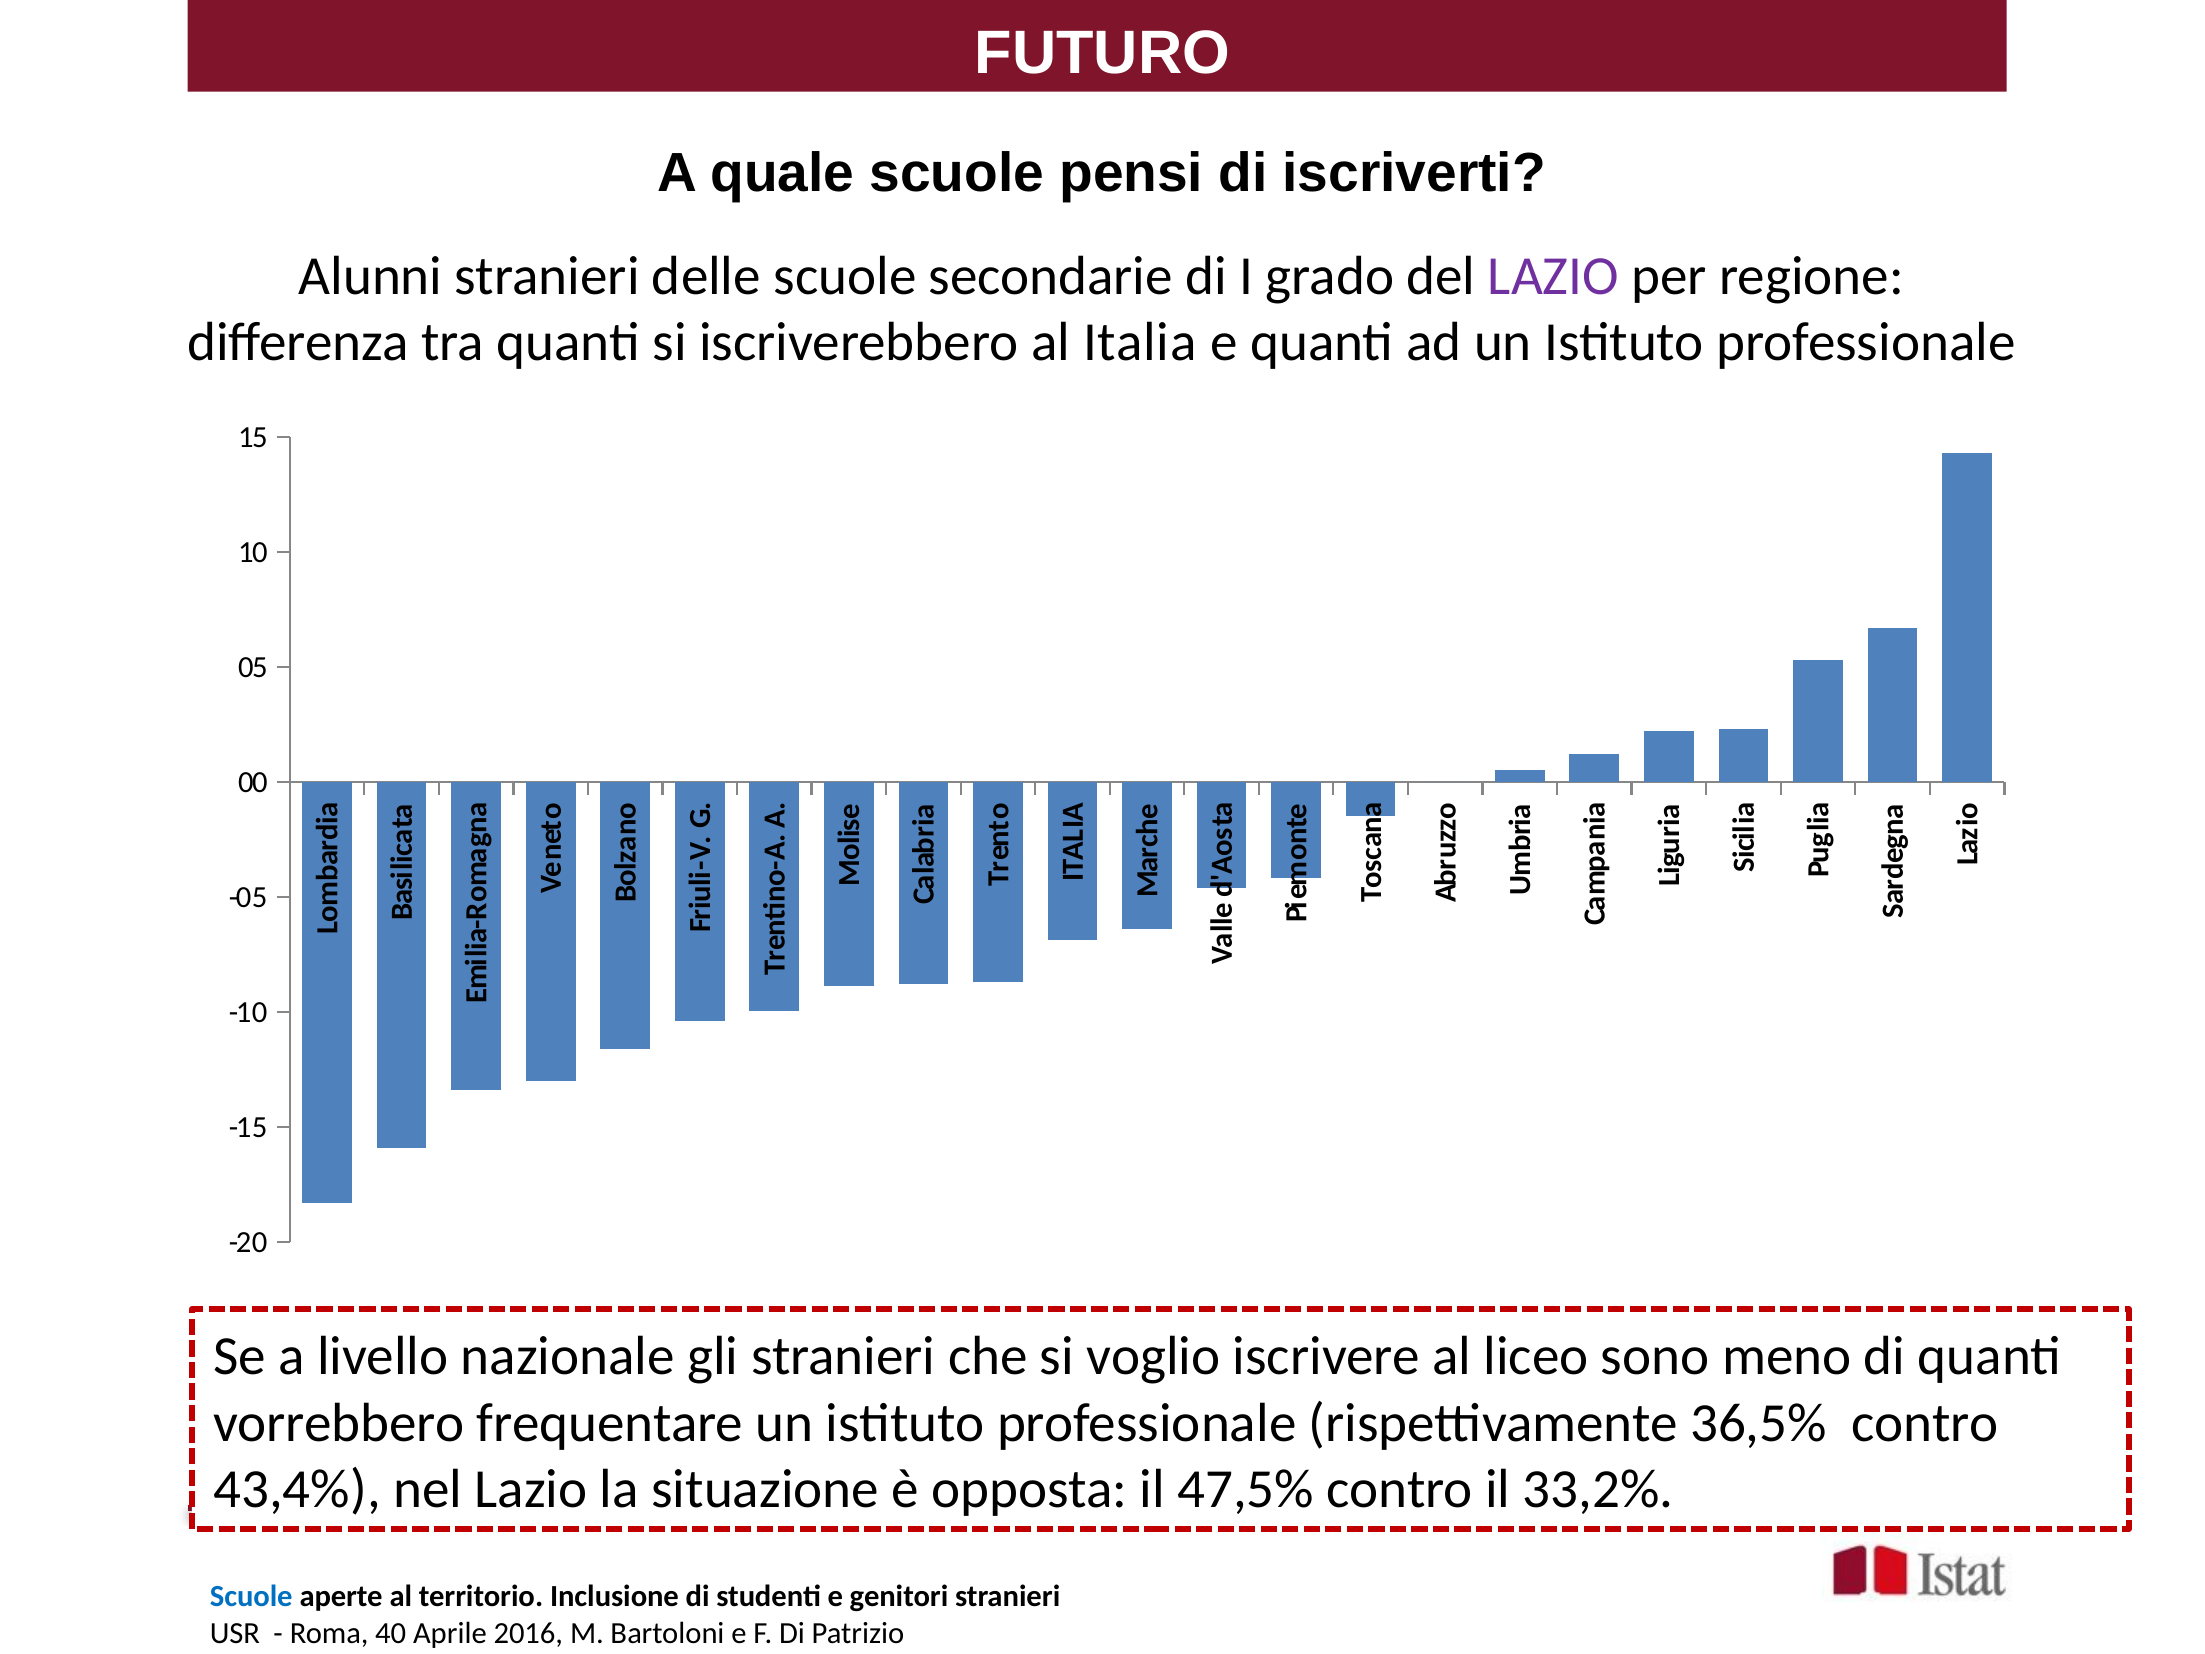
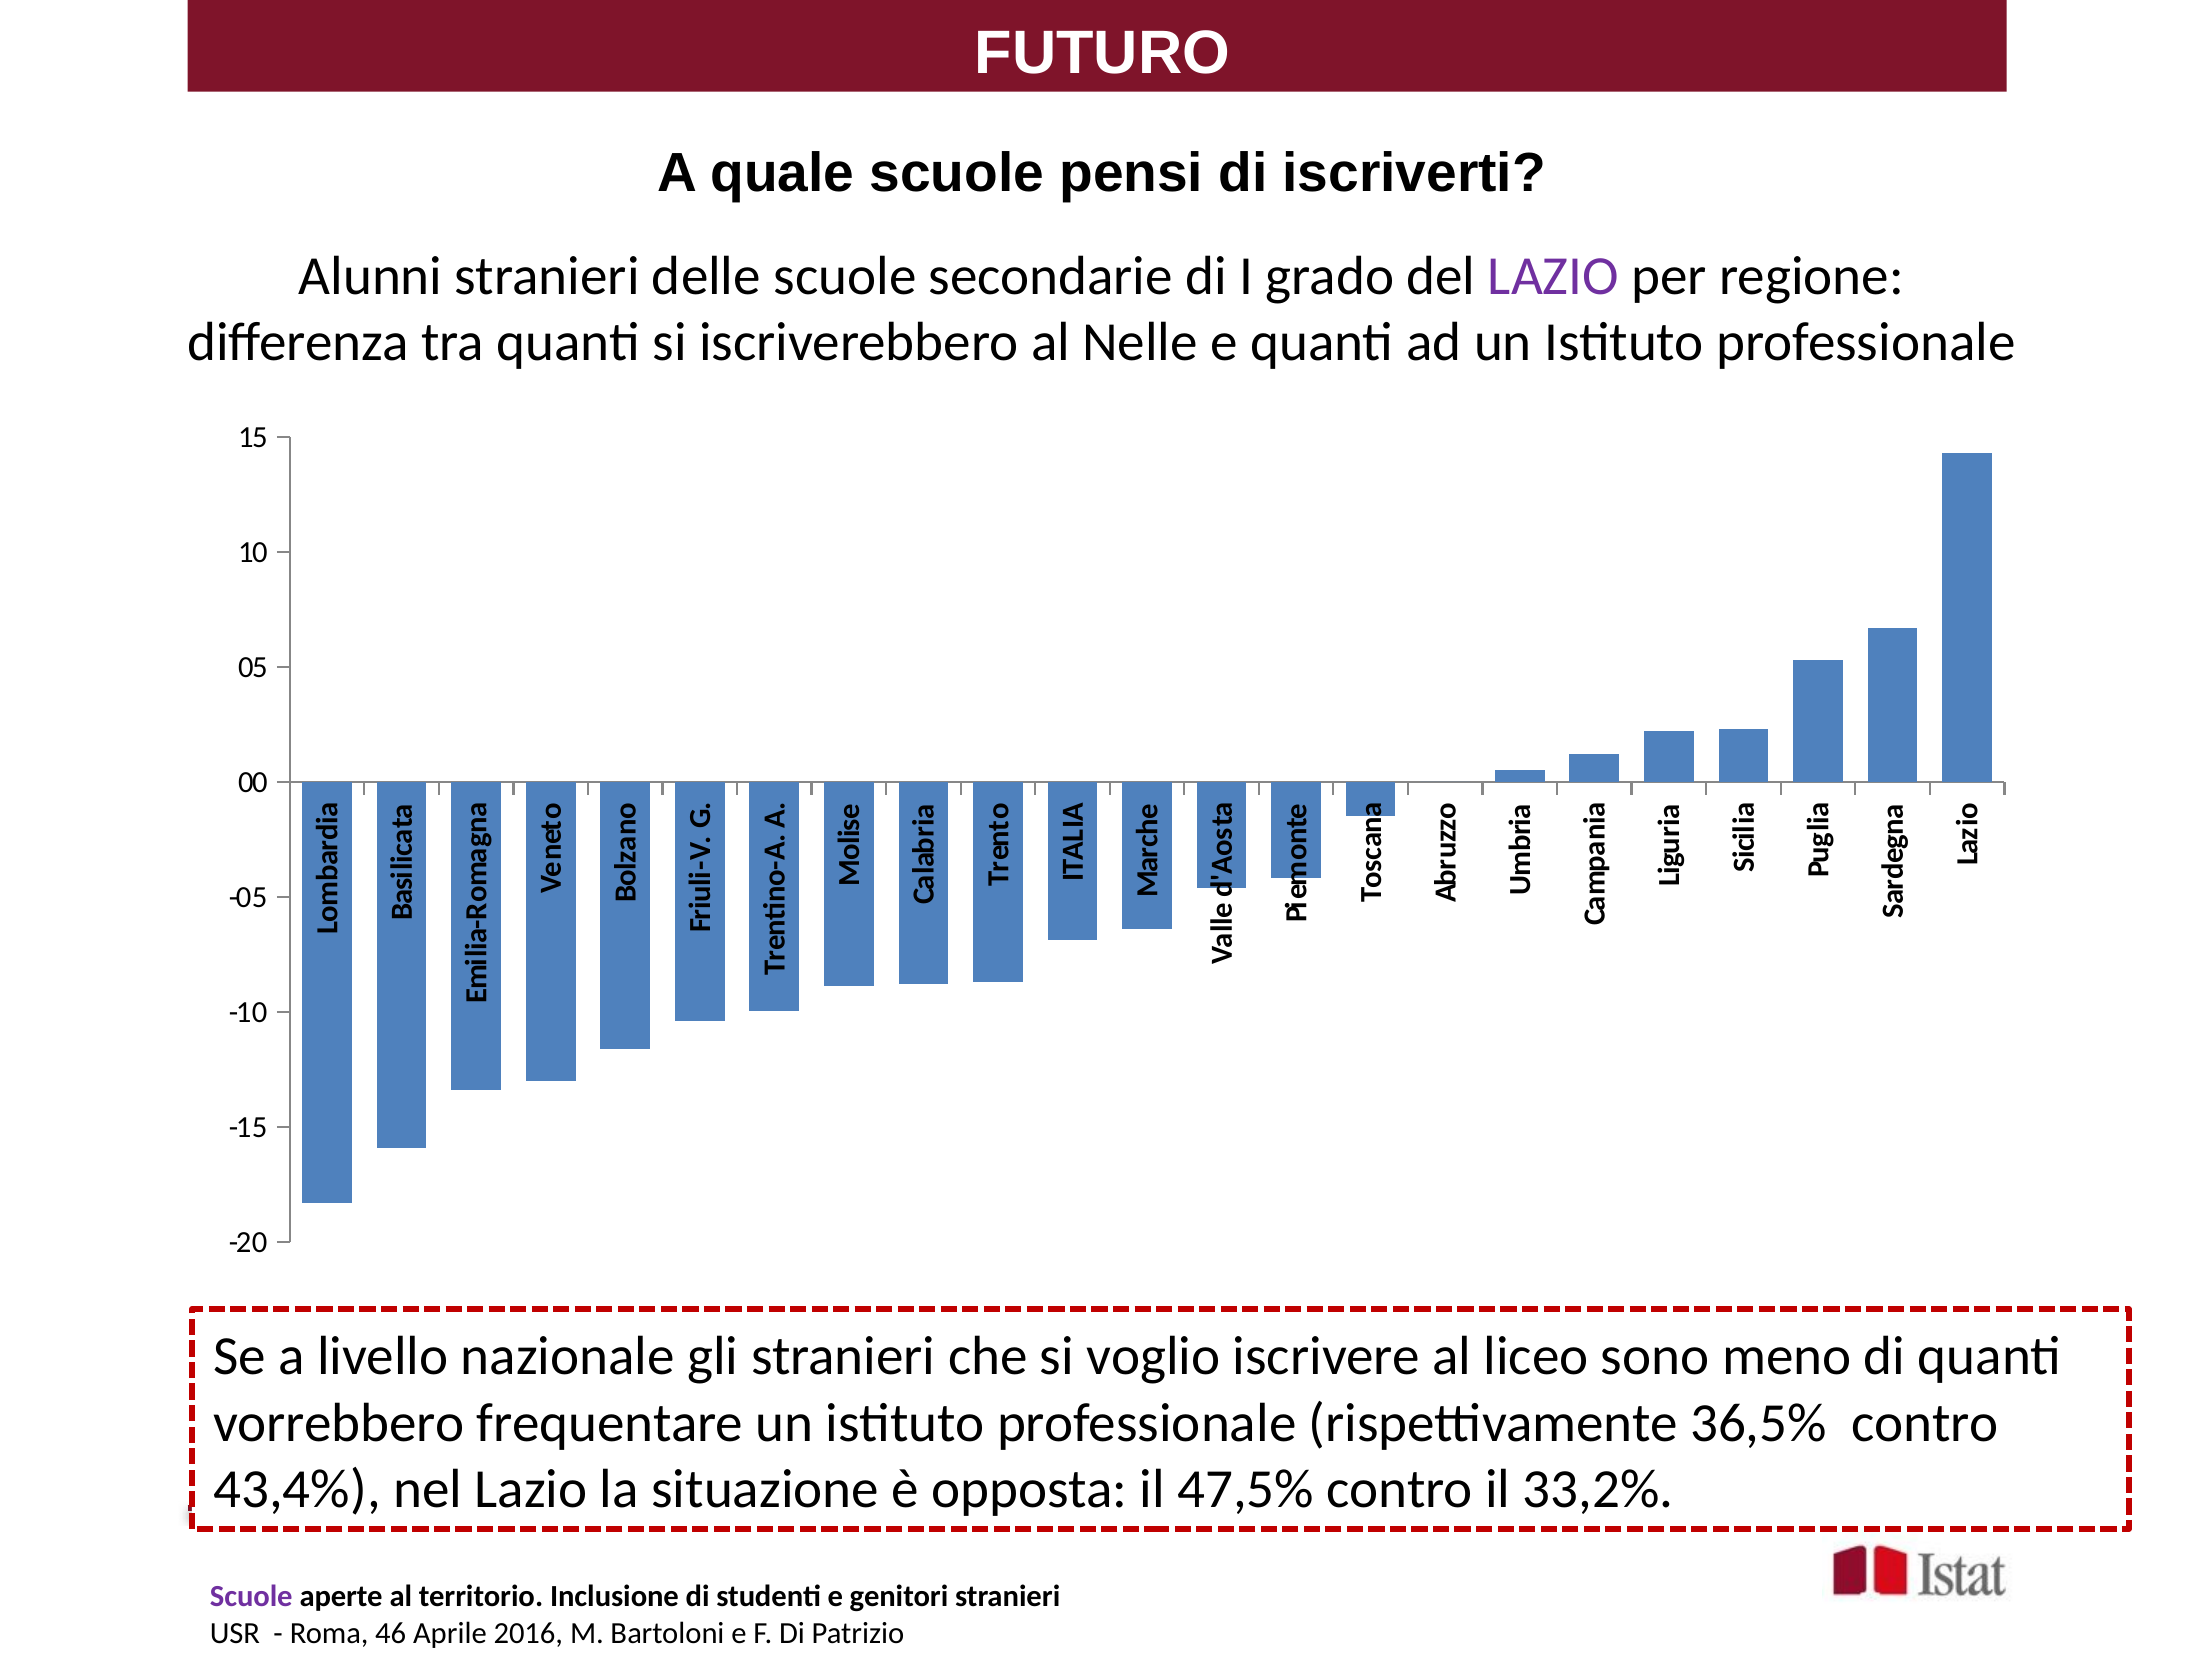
Italia: Italia -> Nelle
Scuole at (251, 1597) colour: blue -> purple
40: 40 -> 46
